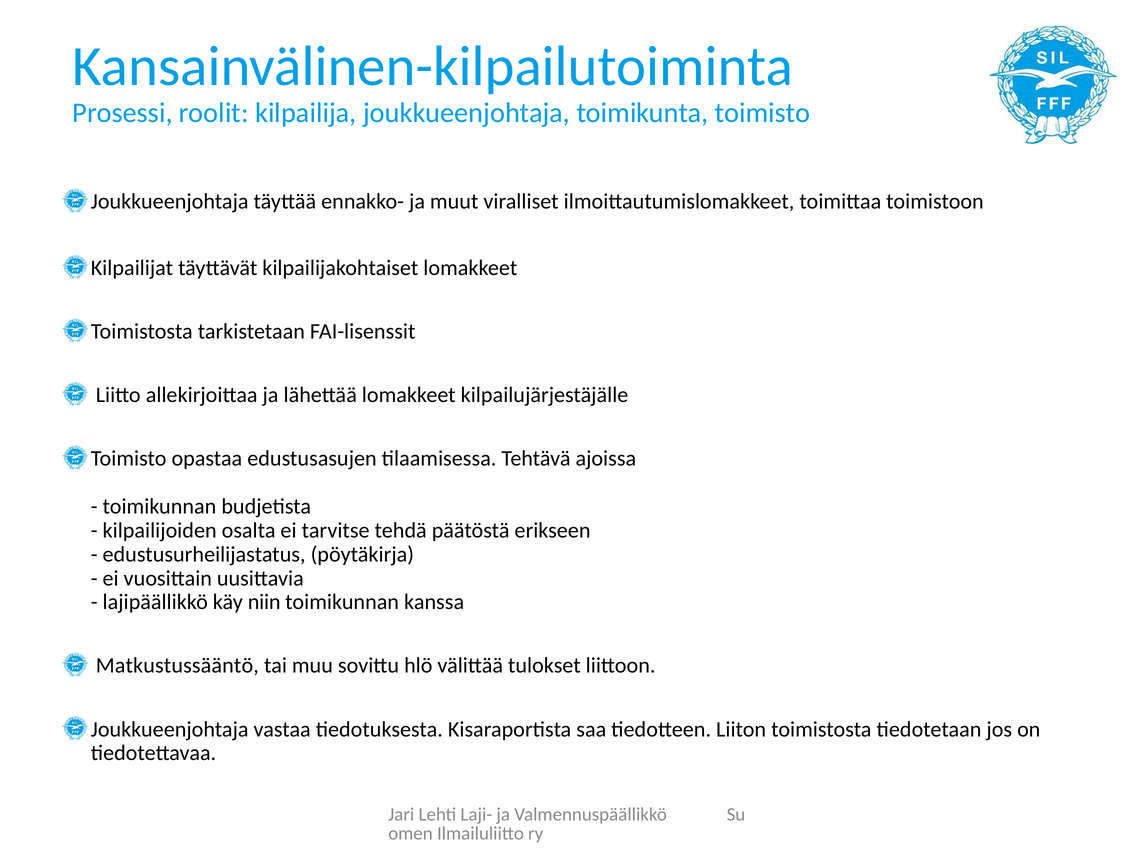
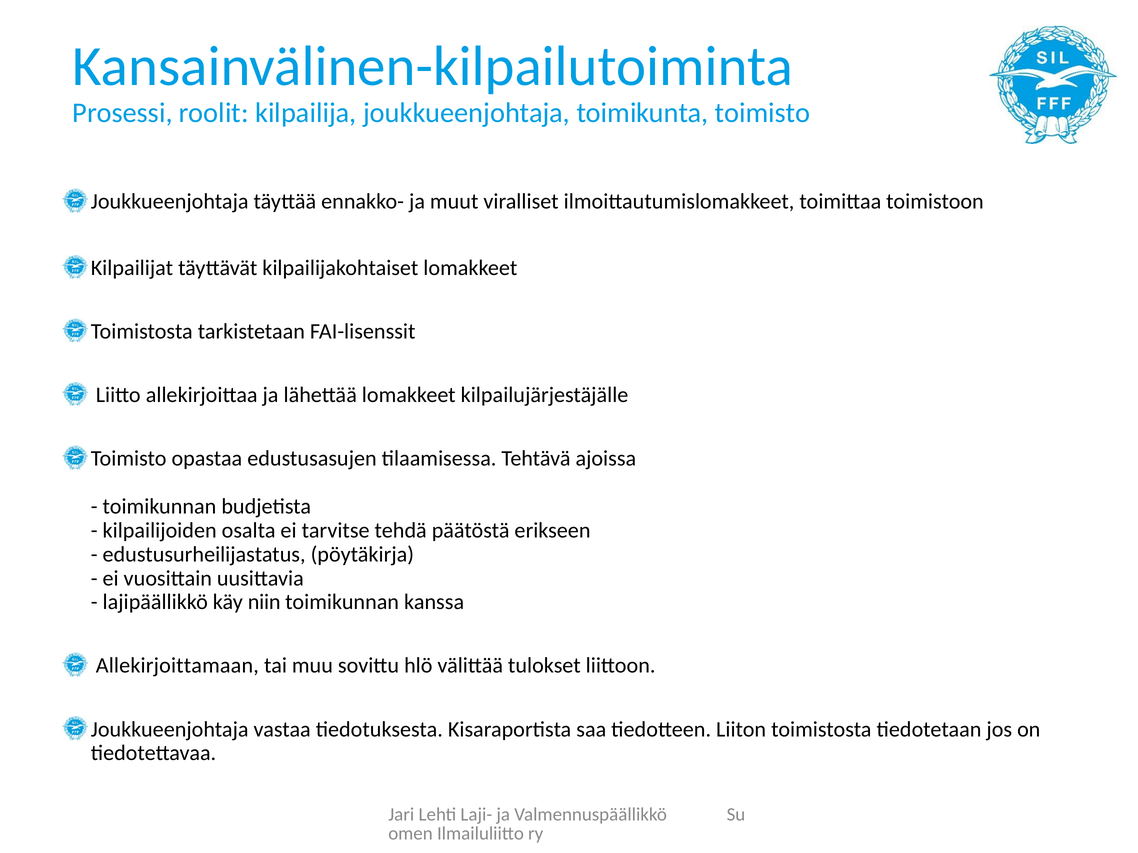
Matkustussääntö: Matkustussääntö -> Allekirjoittamaan
